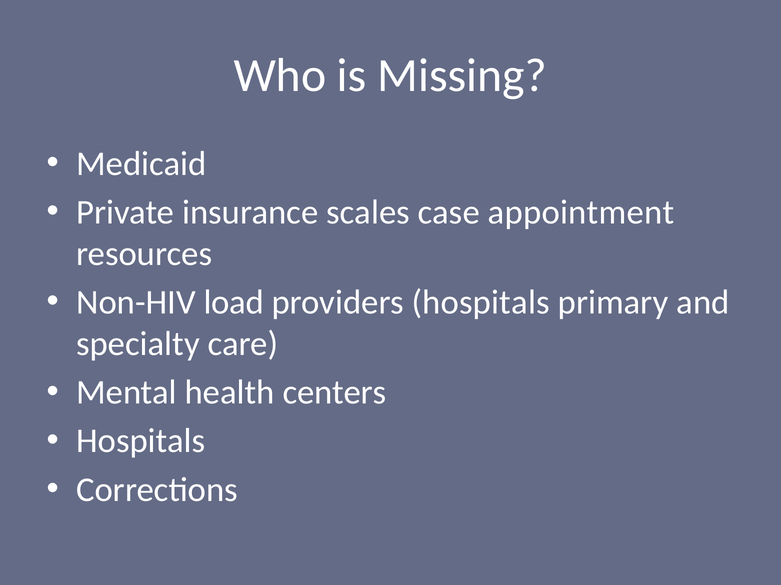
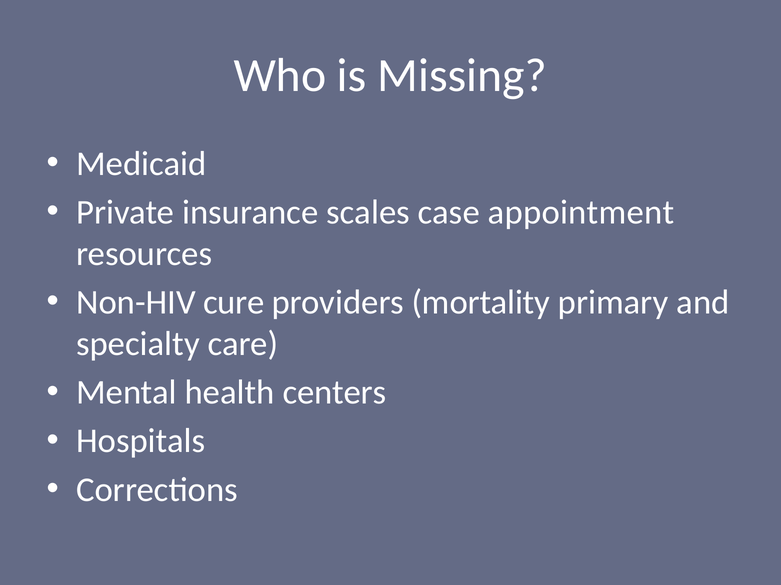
load: load -> cure
providers hospitals: hospitals -> mortality
